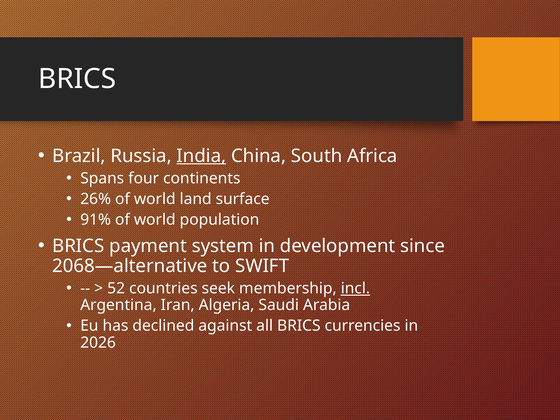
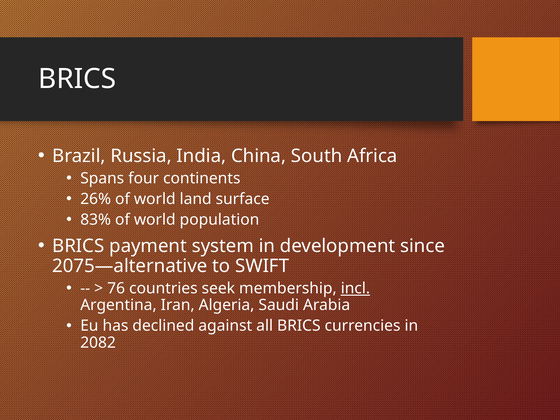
India underline: present -> none
91%: 91% -> 83%
2068—alternative: 2068—alternative -> 2075—alternative
52: 52 -> 76
2026: 2026 -> 2082
